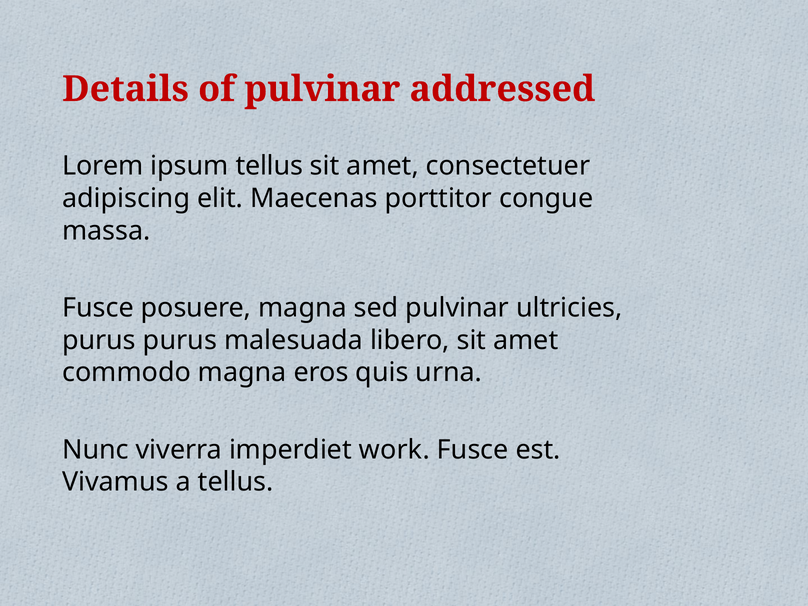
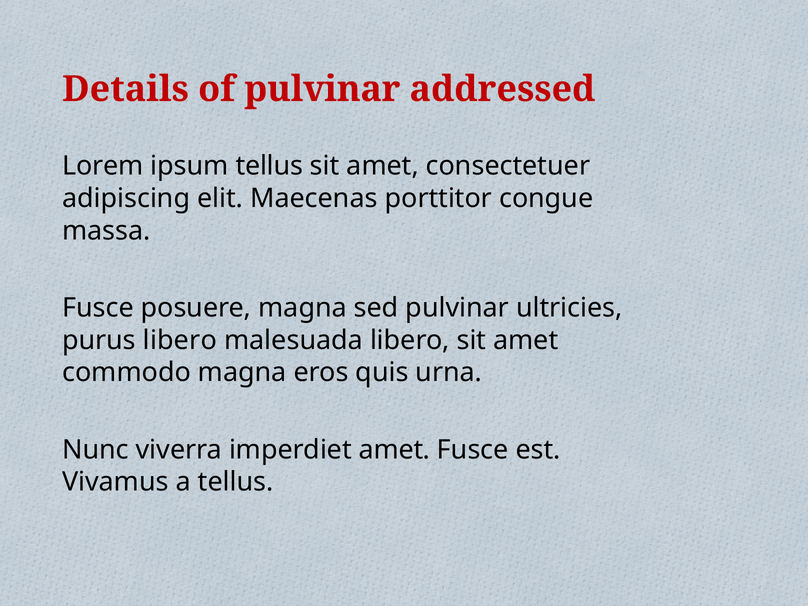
purus purus: purus -> libero
imperdiet work: work -> amet
